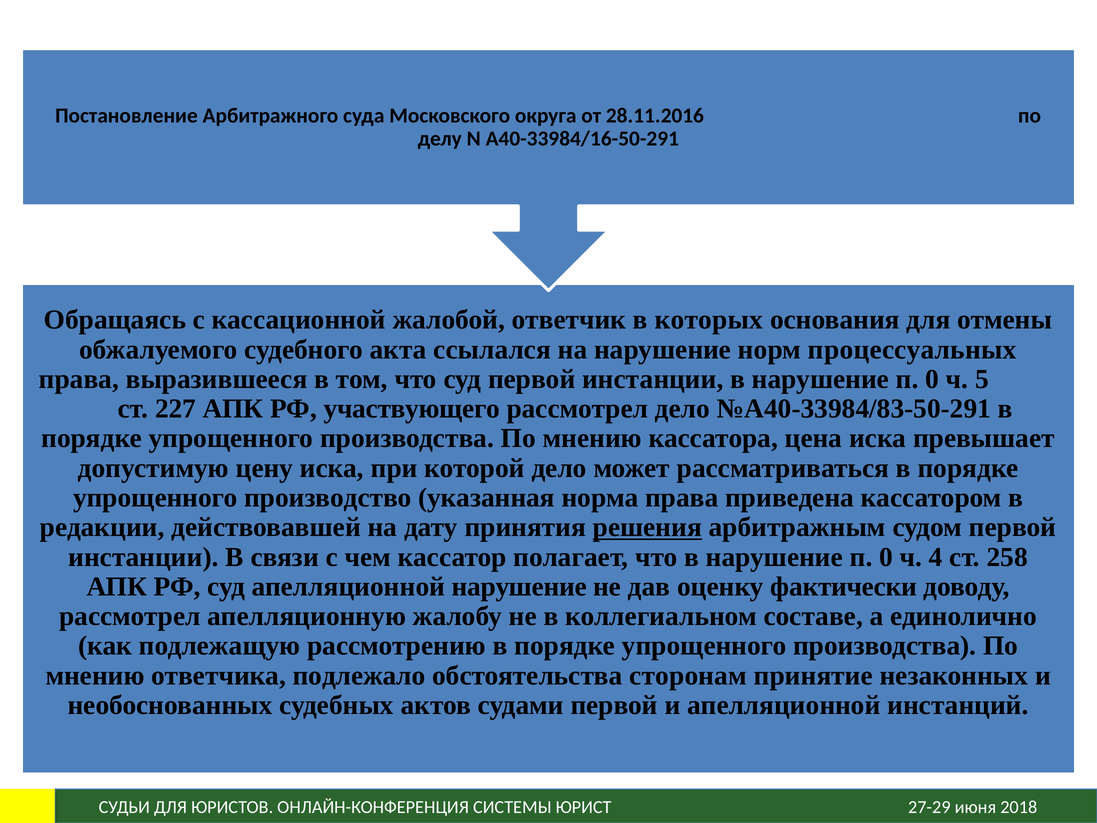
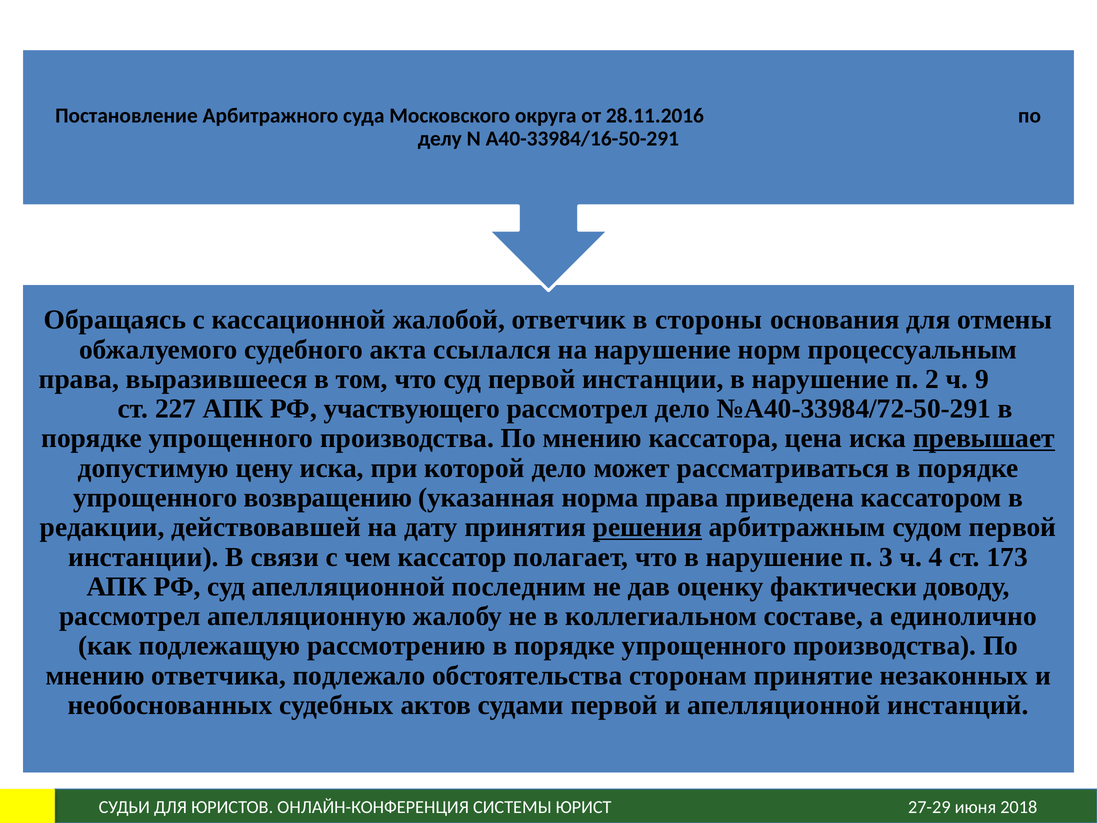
которых: которых -> стороны
процессуальных: процессуальных -> процессуальным
0 at (932, 379): 0 -> 2
5: 5 -> 9
№А40-33984/83-50-291: №А40-33984/83-50-291 -> №А40-33984/72-50-291
превышает underline: none -> present
производство: производство -> возвращению
0 at (886, 557): 0 -> 3
258: 258 -> 173
апелляционной нарушение: нарушение -> последним
